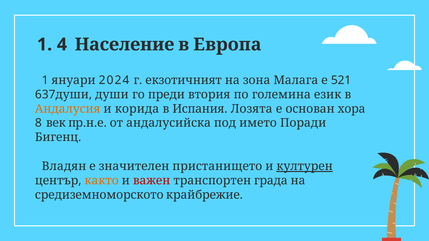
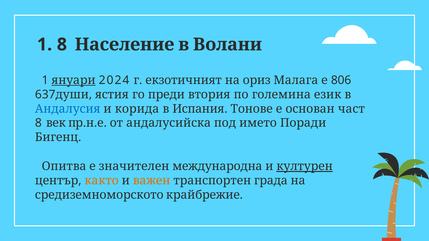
1 4: 4 -> 8
Европа: Европа -> Волани
януари underline: none -> present
зона: зона -> ориз
521: 521 -> 806
души: души -> ястия
Андалусия colour: orange -> blue
Лозята: Лозята -> Тонове
хора: хора -> част
Владян: Владян -> Опитва
пристанището: пристанището -> международна
важен colour: red -> orange
